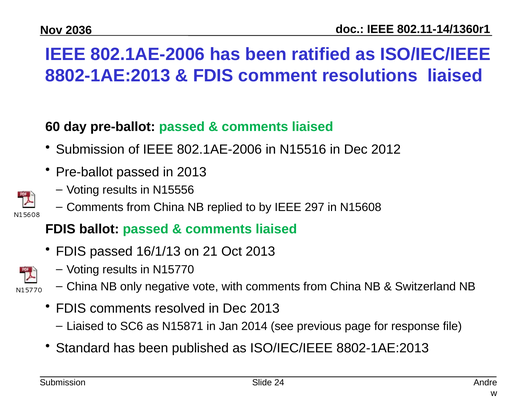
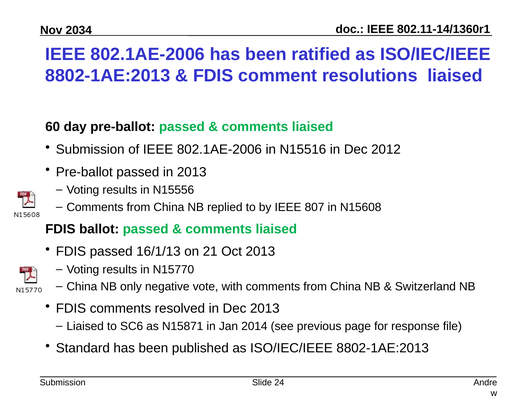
2036: 2036 -> 2034
297: 297 -> 807
